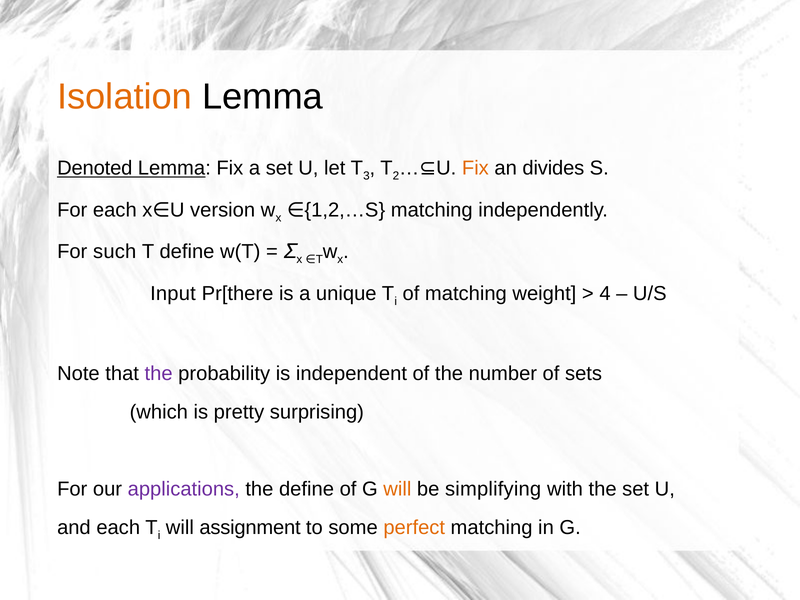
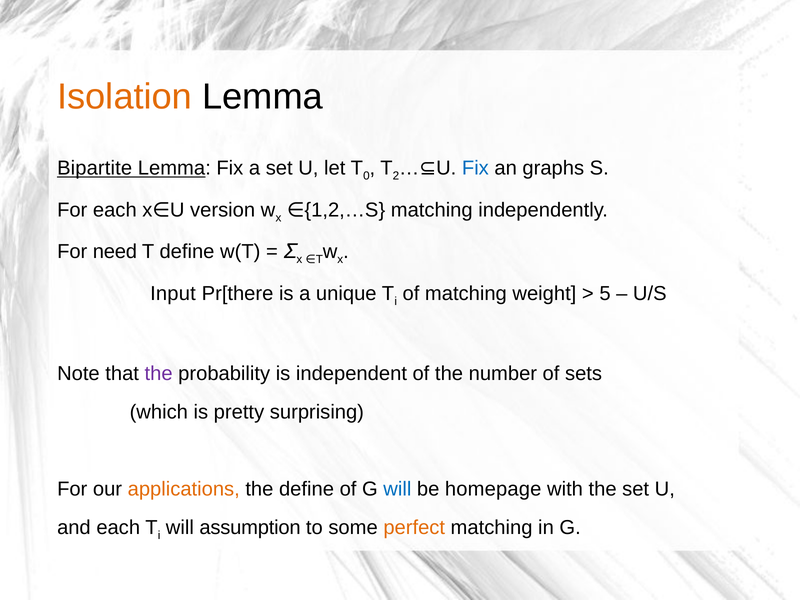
Denoted: Denoted -> Bipartite
3: 3 -> 0
Fix at (475, 168) colour: orange -> blue
divides: divides -> graphs
such: such -> need
4: 4 -> 5
applications colour: purple -> orange
will at (397, 489) colour: orange -> blue
simplifying: simplifying -> homepage
assignment: assignment -> assumption
